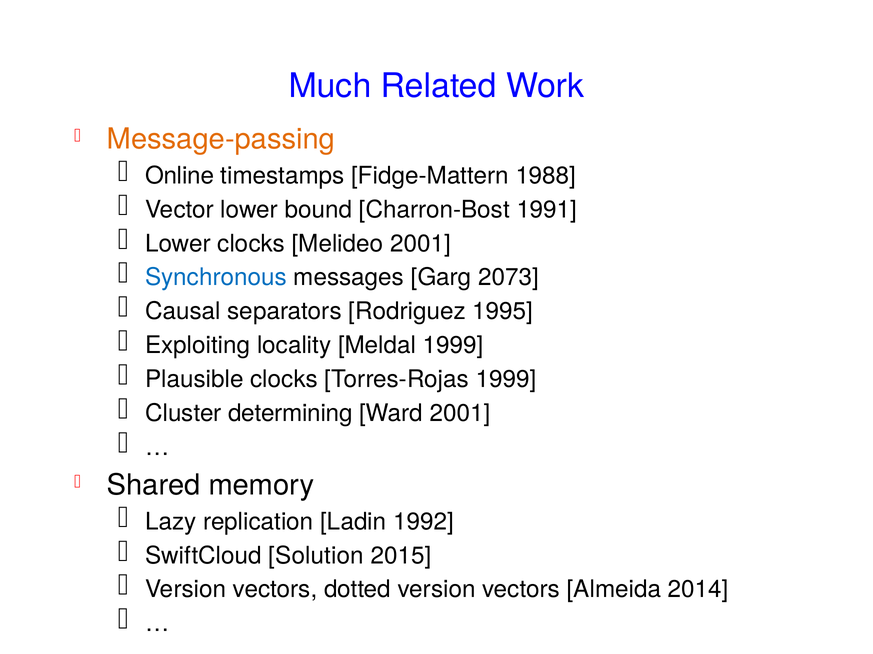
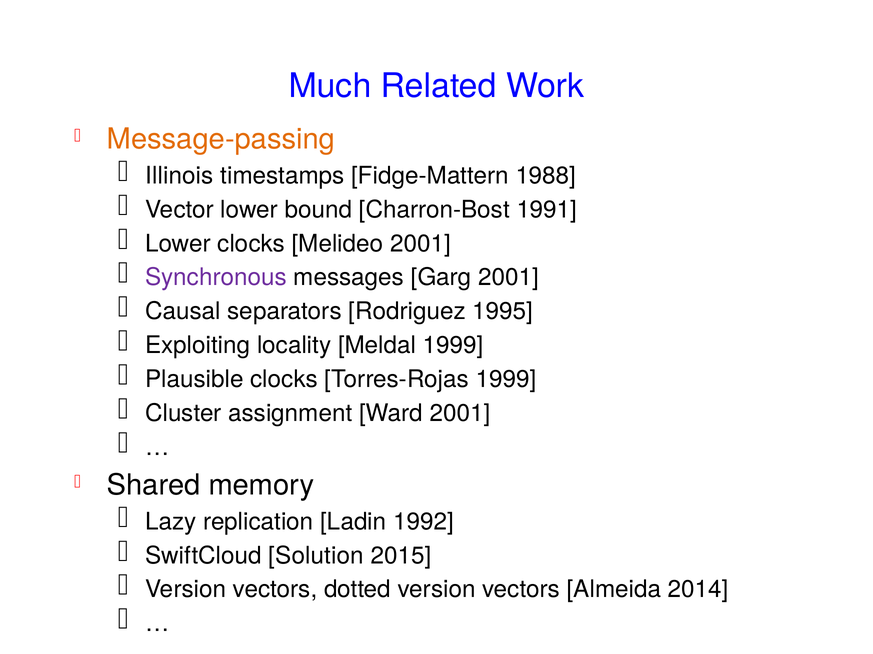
Online: Online -> Illinois
Synchronous colour: blue -> purple
Garg 2073: 2073 -> 2001
determining: determining -> assignment
